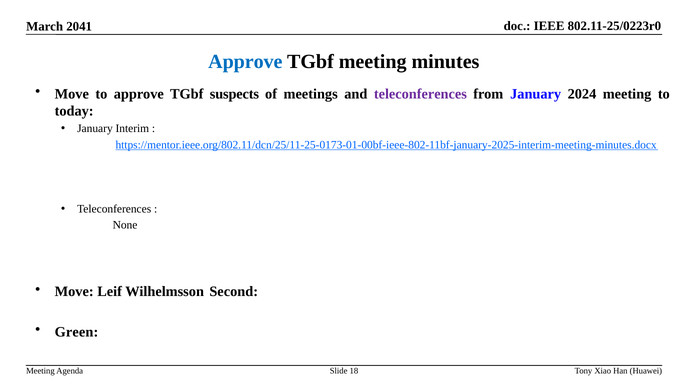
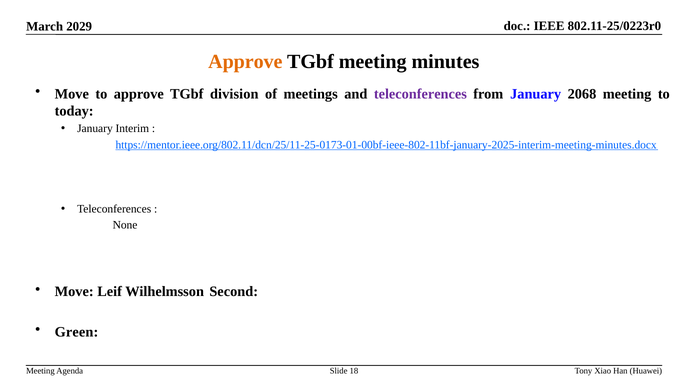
2041: 2041 -> 2029
Approve at (245, 62) colour: blue -> orange
suspects: suspects -> division
2024: 2024 -> 2068
